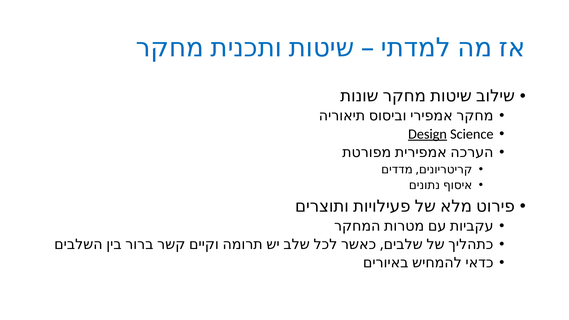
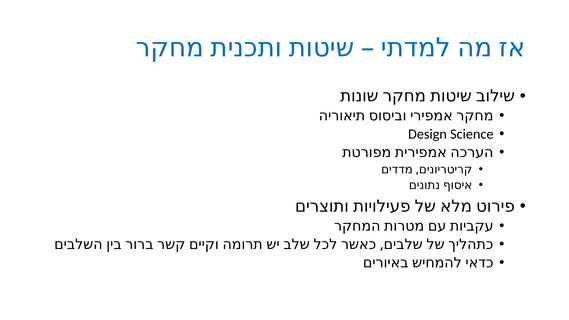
Design underline: present -> none
